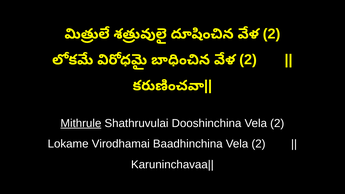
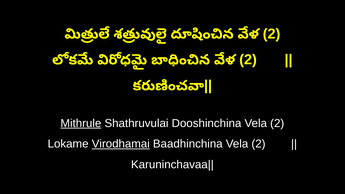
Virodhamai underline: none -> present
